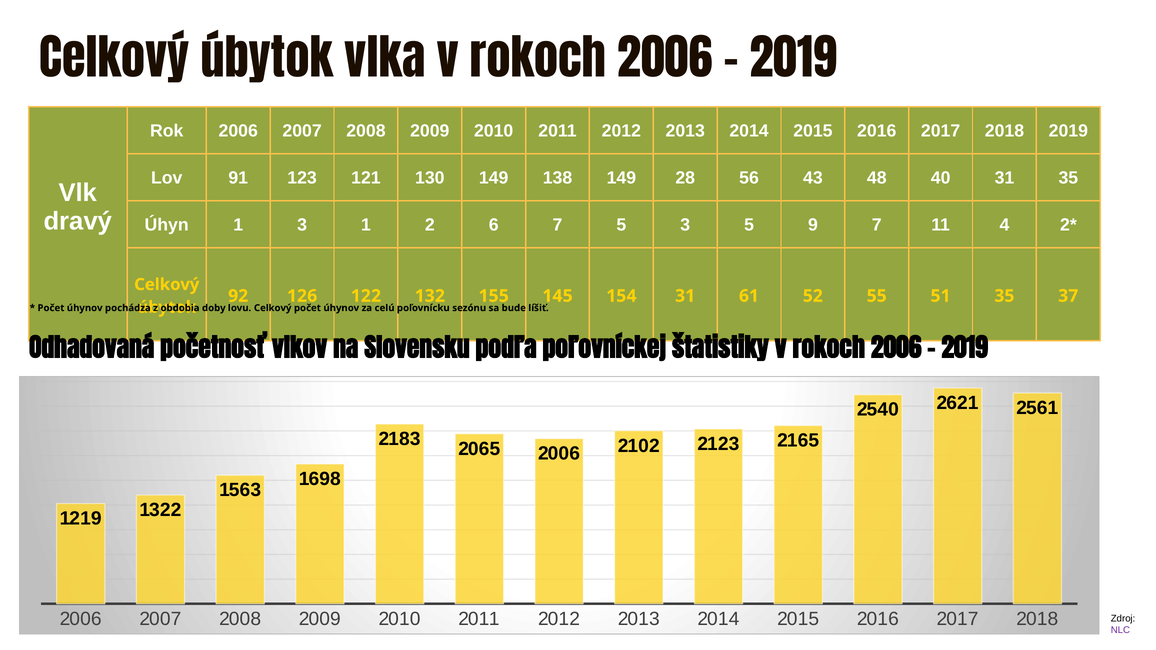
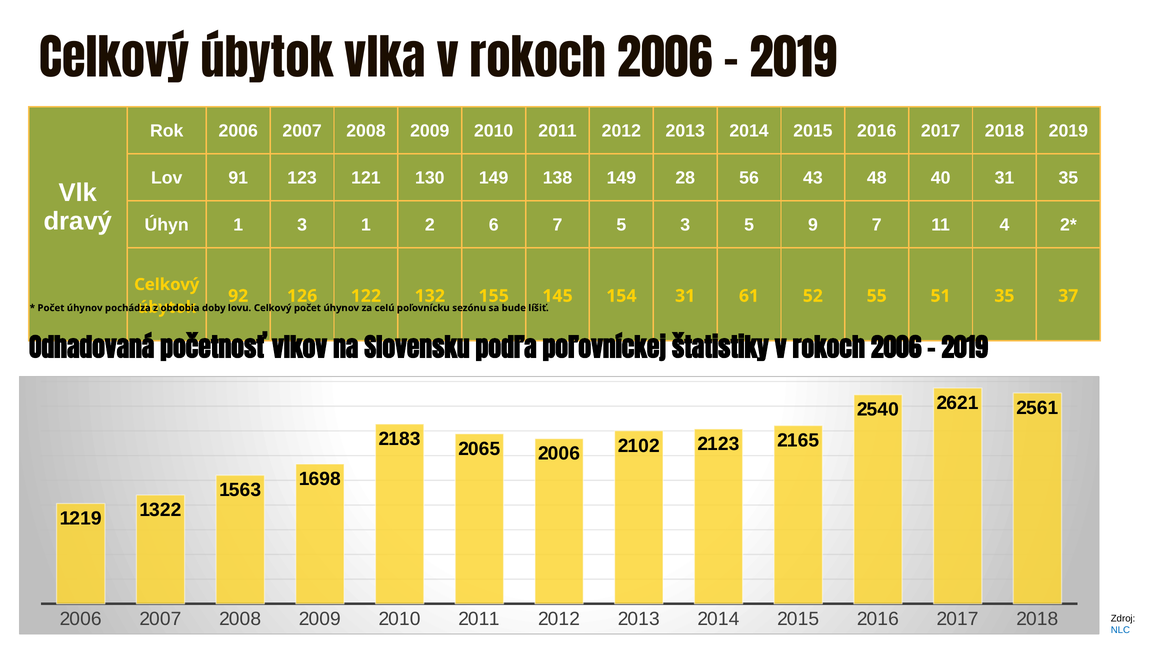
NLC colour: purple -> blue
